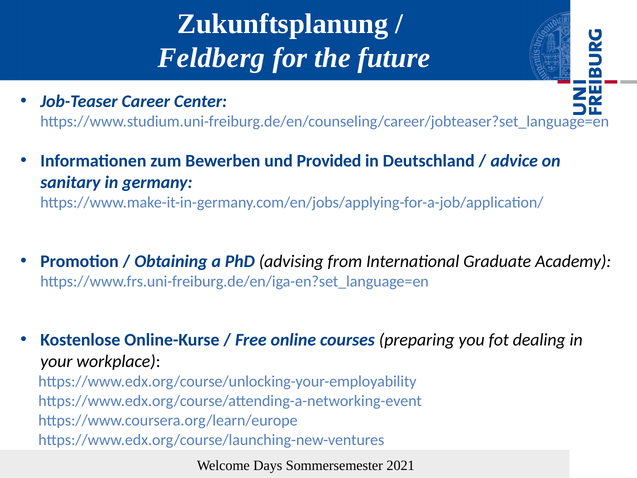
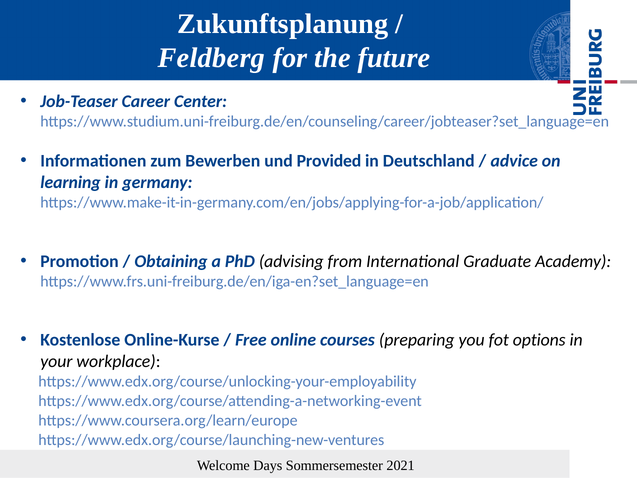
sanitary: sanitary -> learning
dealing: dealing -> options
